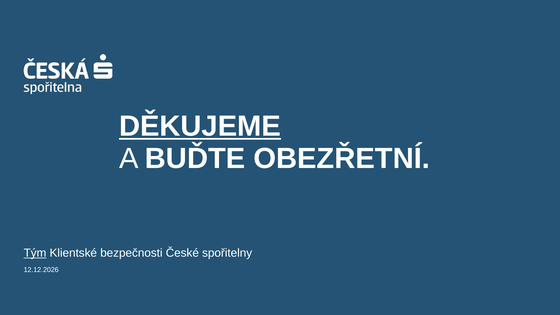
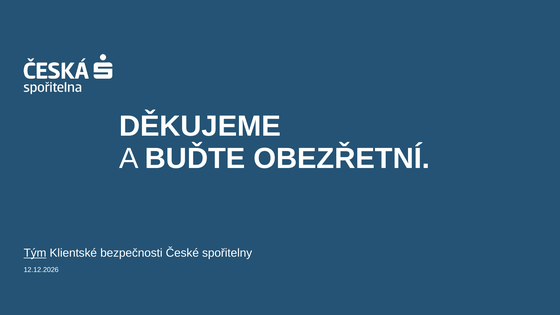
DĚKUJEME underline: present -> none
